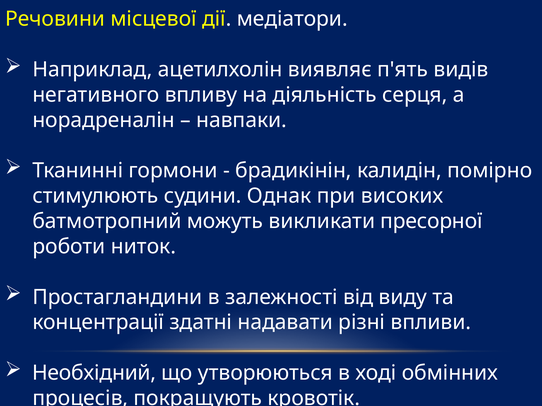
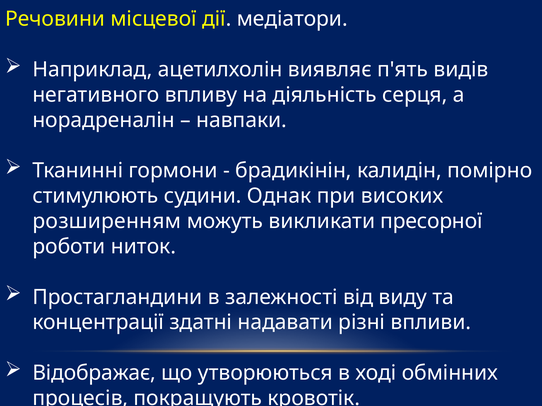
батмотропний: батмотропний -> розширенням
Необхідний: Необхідний -> Відображає
